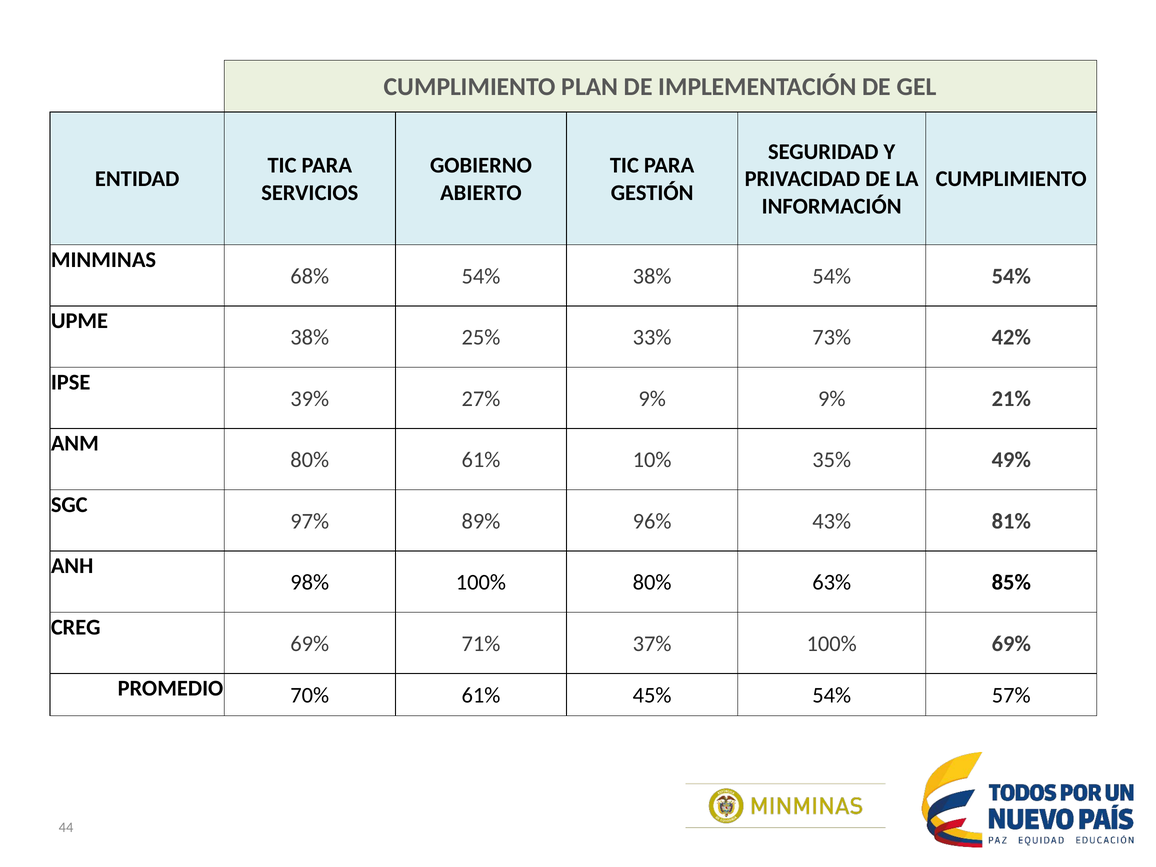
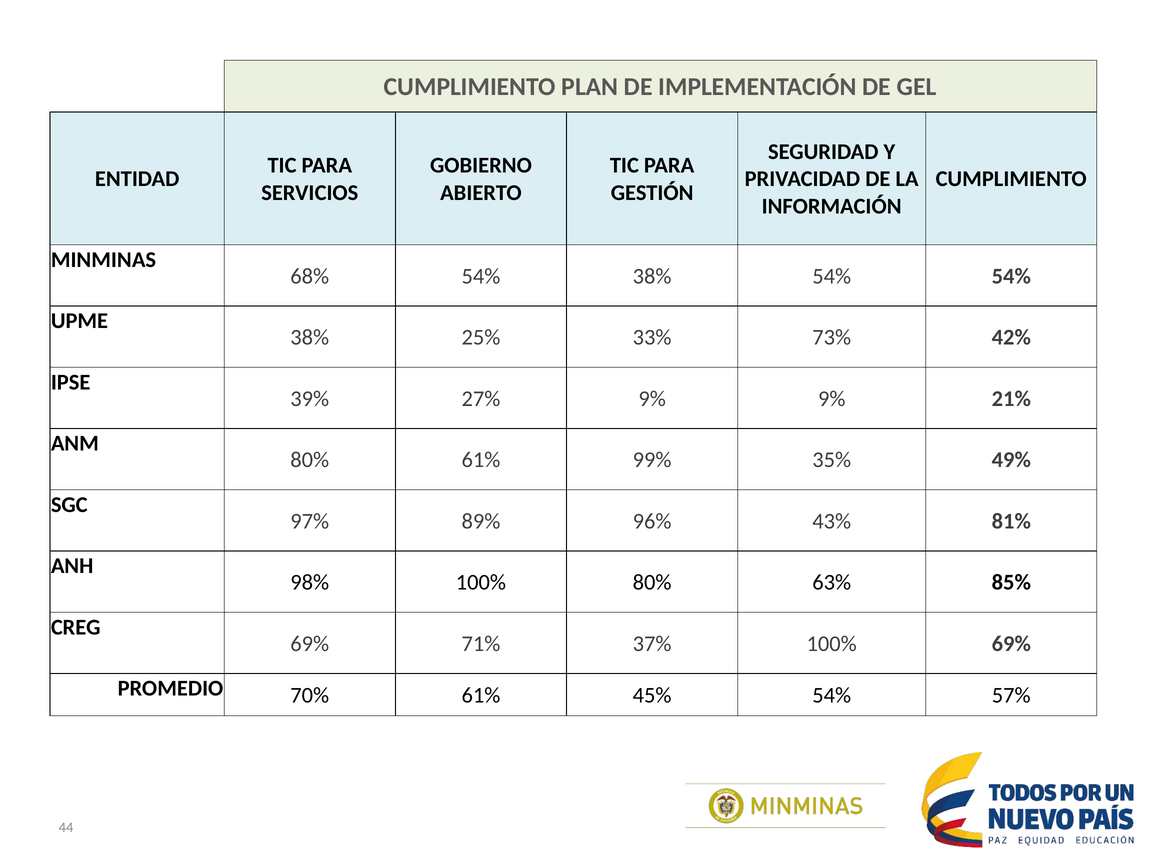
10%: 10% -> 99%
